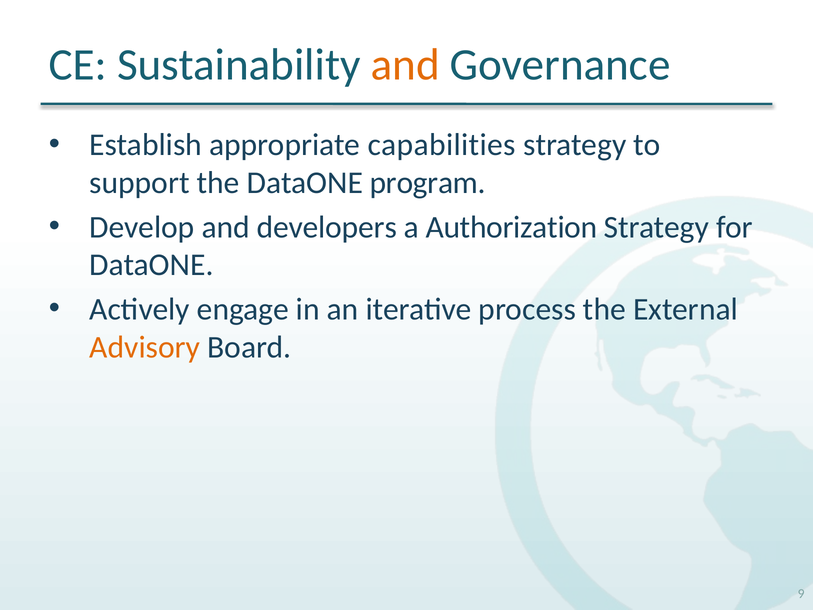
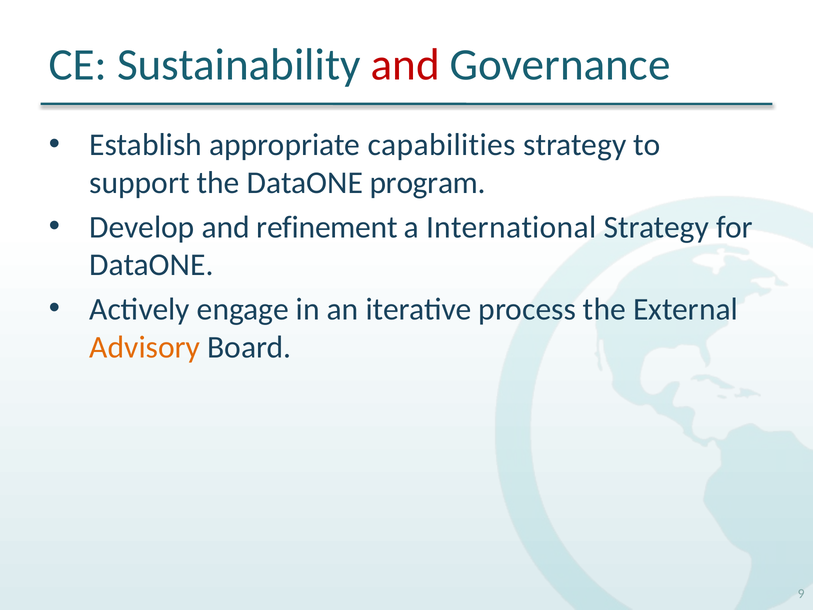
and at (405, 65) colour: orange -> red
developers: developers -> refinement
Authorization: Authorization -> International
